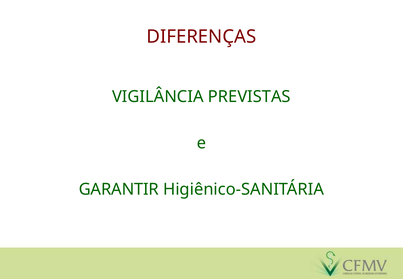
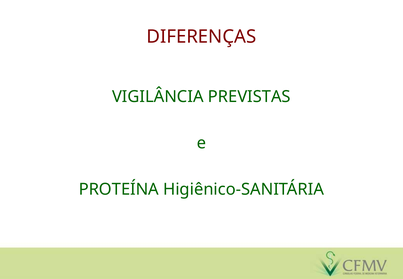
GARANTIR: GARANTIR -> PROTEÍNA
